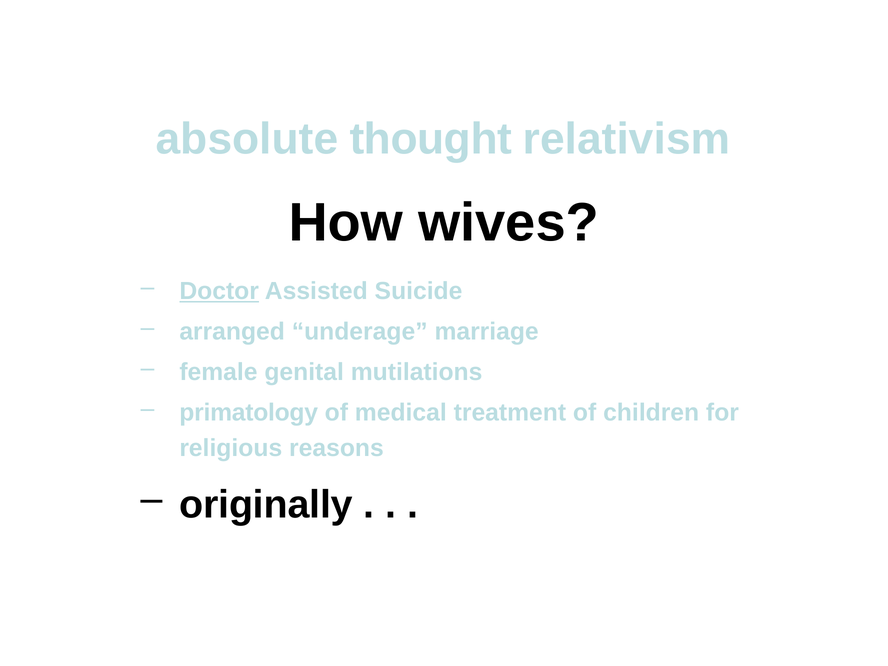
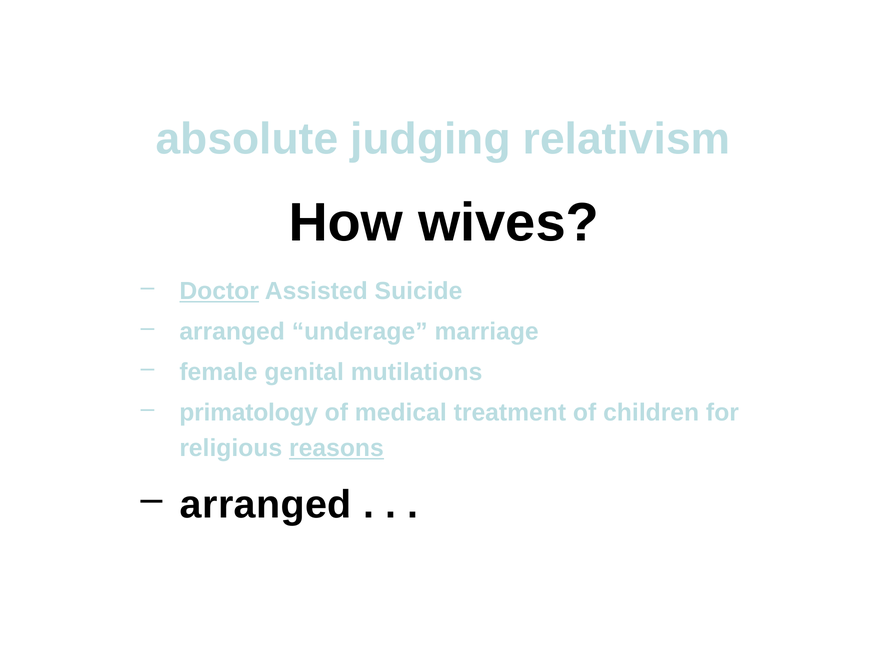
thought: thought -> judging
reasons underline: none -> present
originally at (266, 505): originally -> arranged
